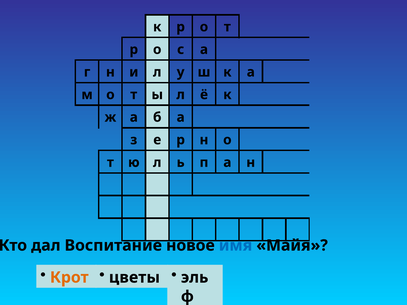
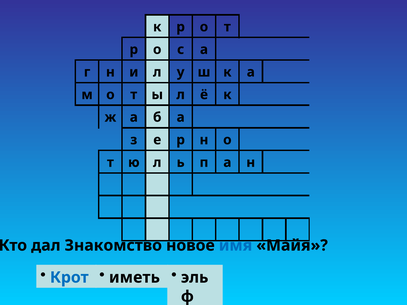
Воспитание: Воспитание -> Знакомство
Крот colour: orange -> blue
цветы: цветы -> иметь
